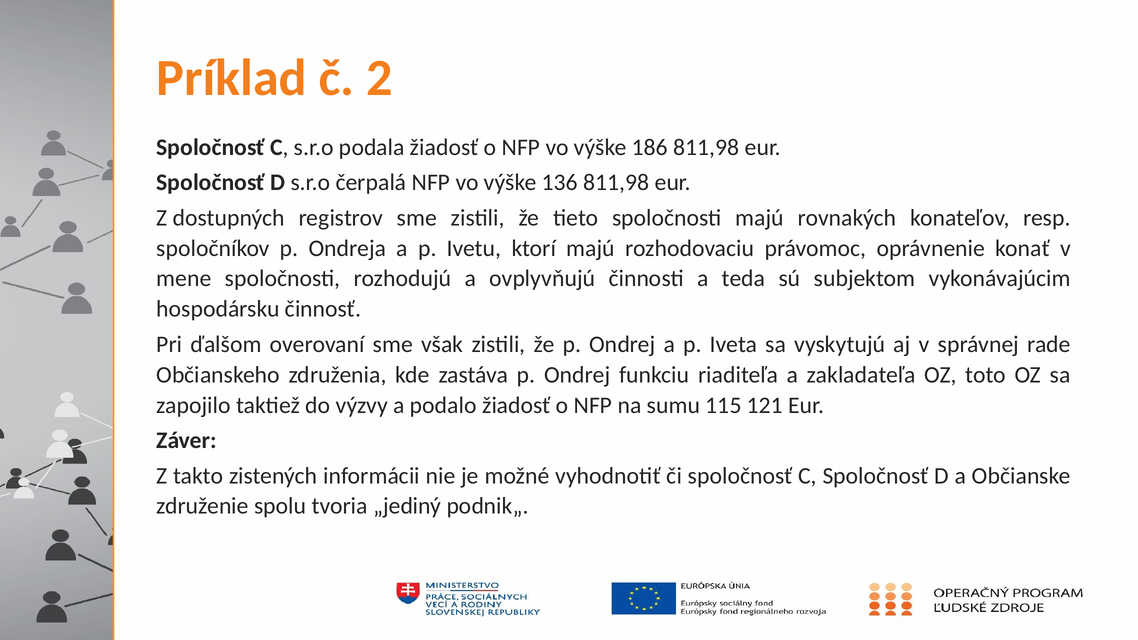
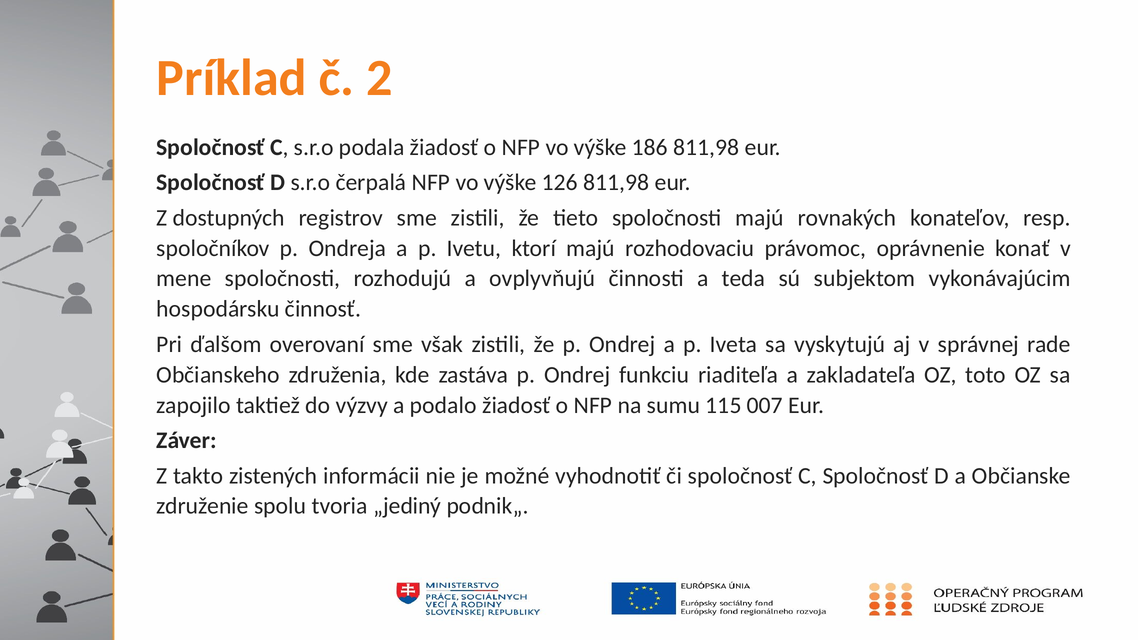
136: 136 -> 126
121: 121 -> 007
